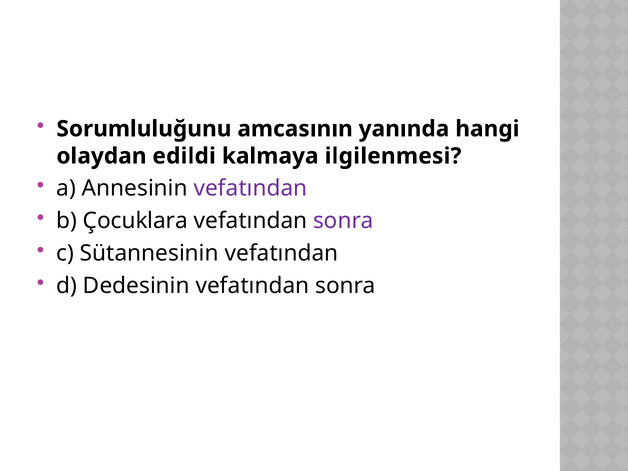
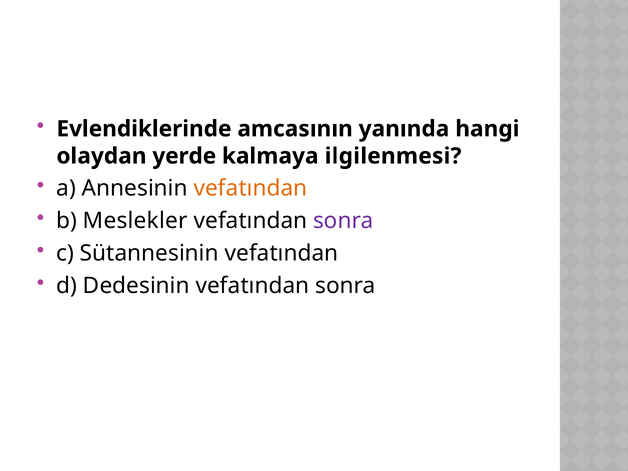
Sorumluluğunu: Sorumluluğunu -> Evlendiklerinde
edildi: edildi -> yerde
vefatından at (250, 189) colour: purple -> orange
Çocuklara: Çocuklara -> Meslekler
